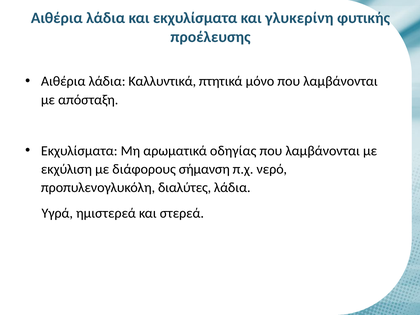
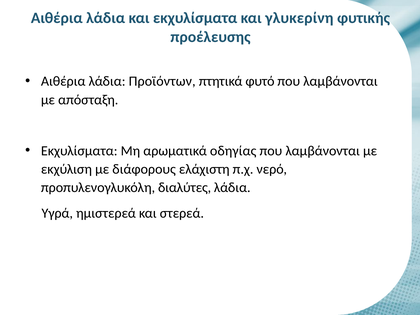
Καλλυντικά: Καλλυντικά -> Προϊόντων
μόνο: μόνο -> φυτό
σήμανση: σήμανση -> ελάχιστη
